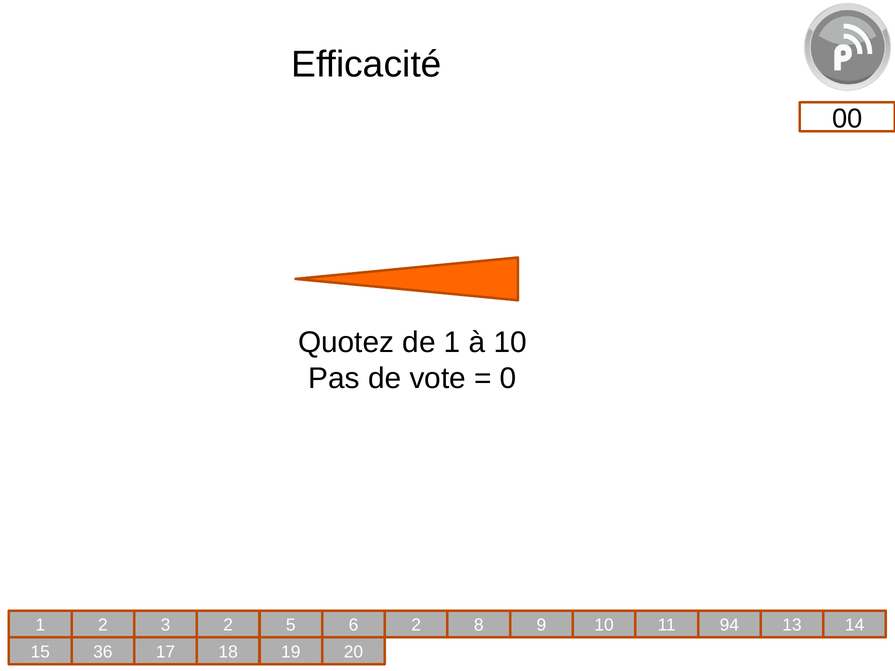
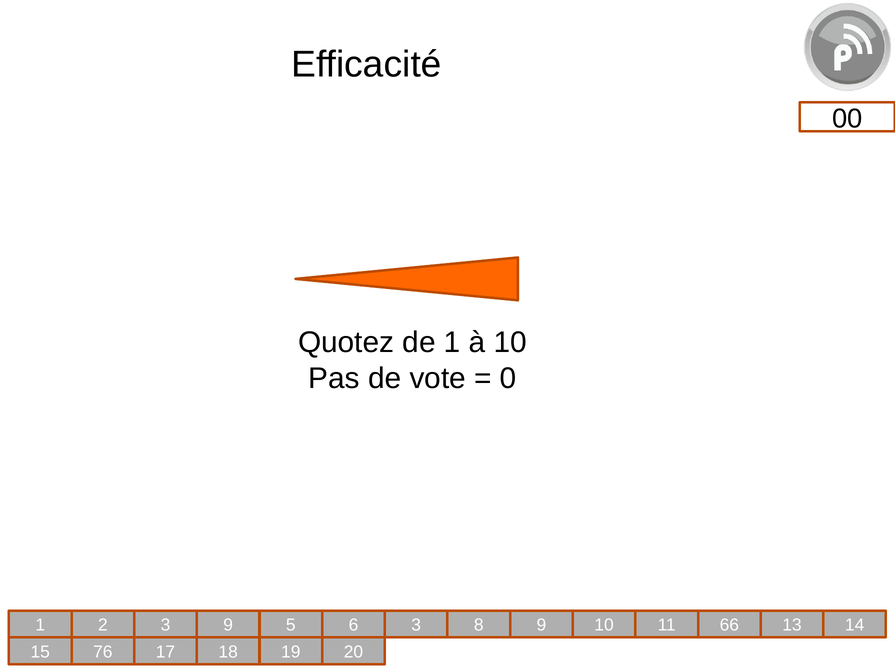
3 2: 2 -> 9
6 2: 2 -> 3
94: 94 -> 66
36: 36 -> 76
